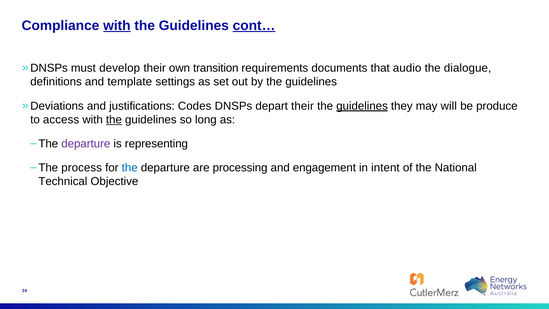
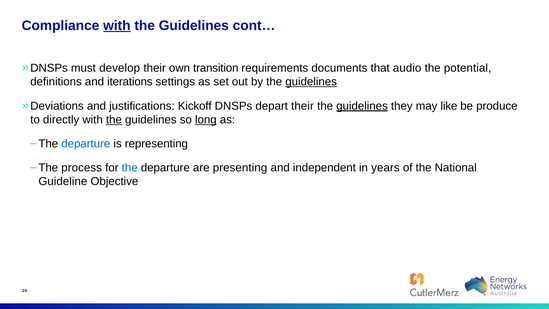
cont… underline: present -> none
dialogue: dialogue -> potential
template: template -> iterations
guidelines at (311, 82) underline: none -> present
Codes: Codes -> Kickoff
will: will -> like
access: access -> directly
long underline: none -> present
departure at (86, 144) colour: purple -> blue
processing: processing -> presenting
engagement: engagement -> independent
intent: intent -> years
Technical: Technical -> Guideline
